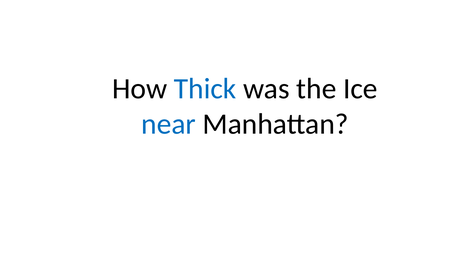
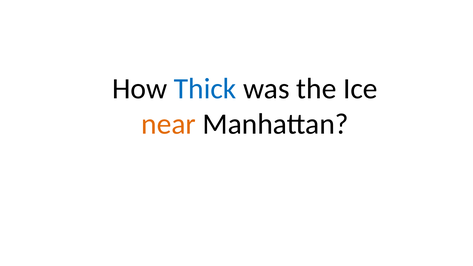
near colour: blue -> orange
